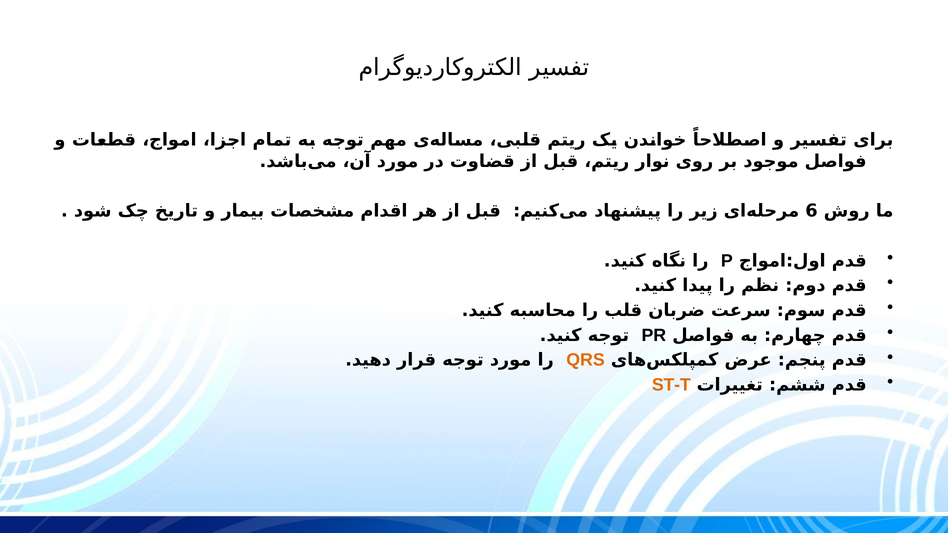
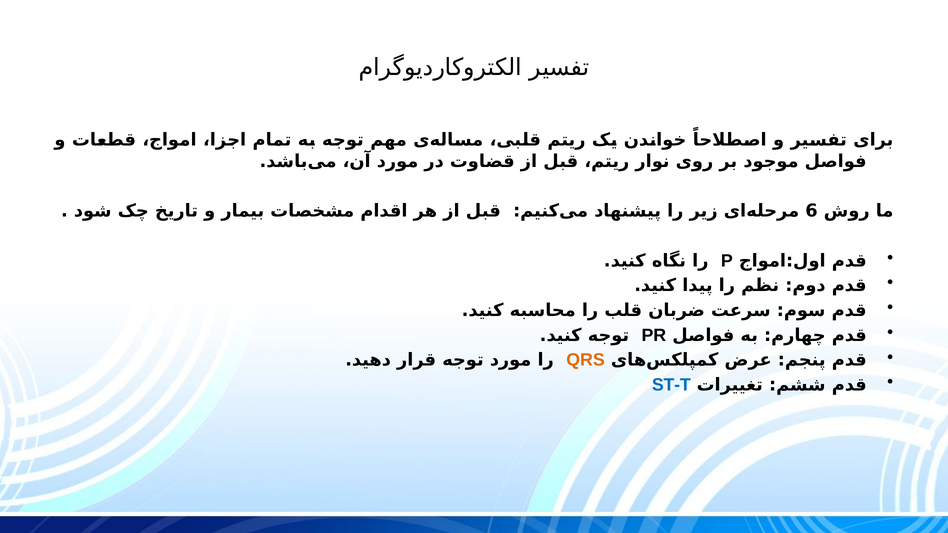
ST-T colour: orange -> blue
